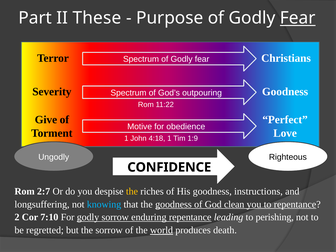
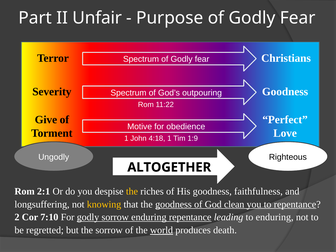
These: These -> Unfair
Fear at (298, 18) underline: present -> none
CONFIDENCE: CONFIDENCE -> ALTOGETHER
2:7: 2:7 -> 2:1
instructions: instructions -> faithfulness
knowing colour: light blue -> yellow
to perishing: perishing -> enduring
